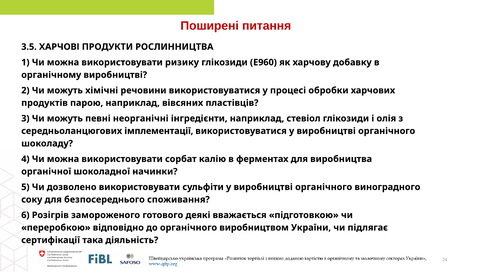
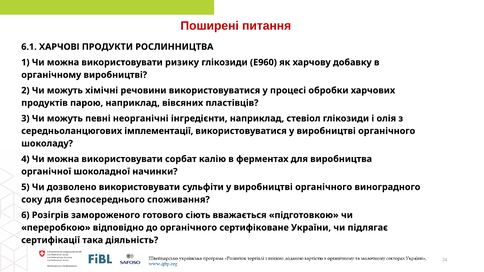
3.5: 3.5 -> 6.1
деякі: деякі -> сіють
виробництвом: виробництвом -> сертифіковане
